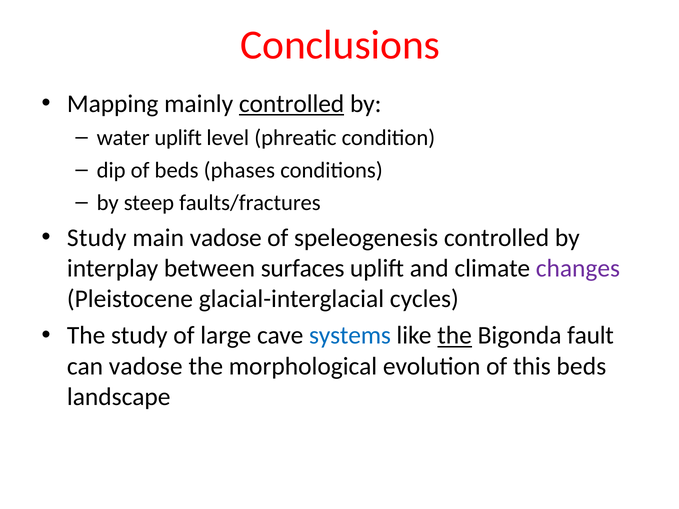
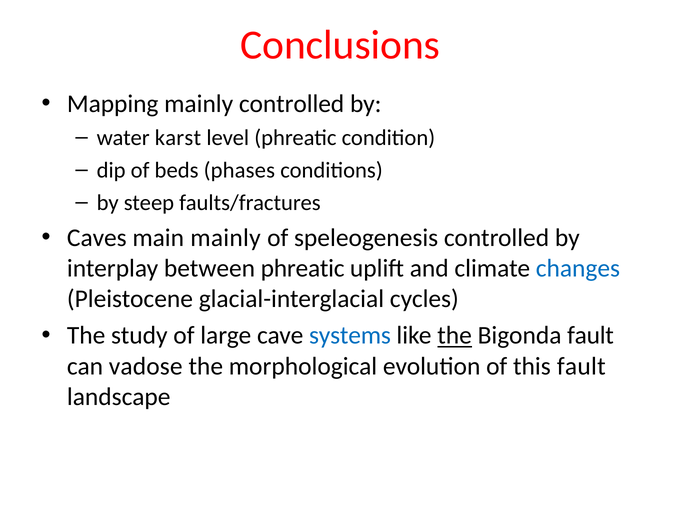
controlled at (292, 104) underline: present -> none
water uplift: uplift -> karst
Study at (97, 238): Study -> Caves
main vadose: vadose -> mainly
between surfaces: surfaces -> phreatic
changes colour: purple -> blue
this beds: beds -> fault
